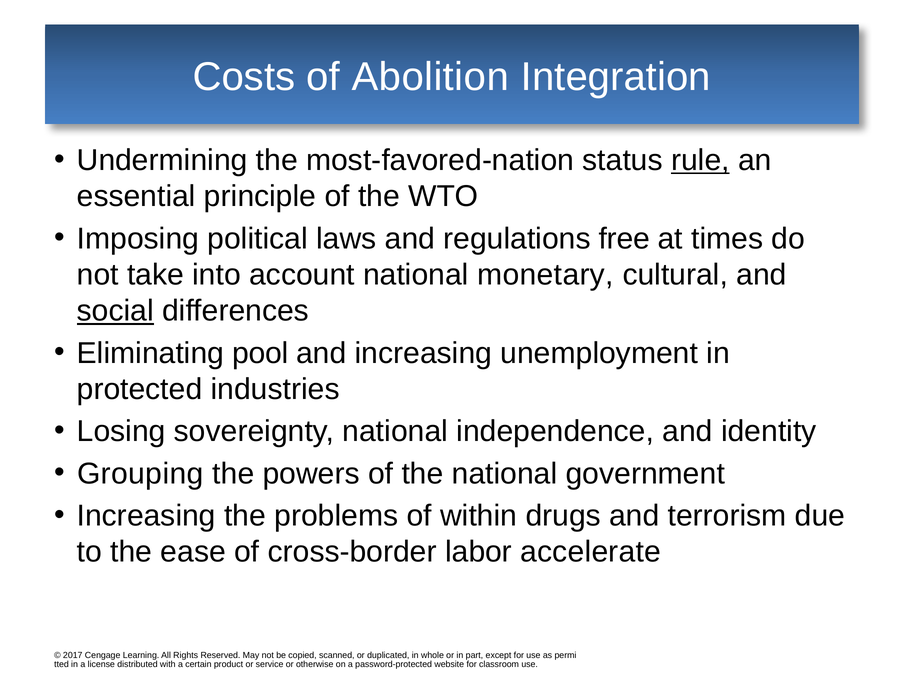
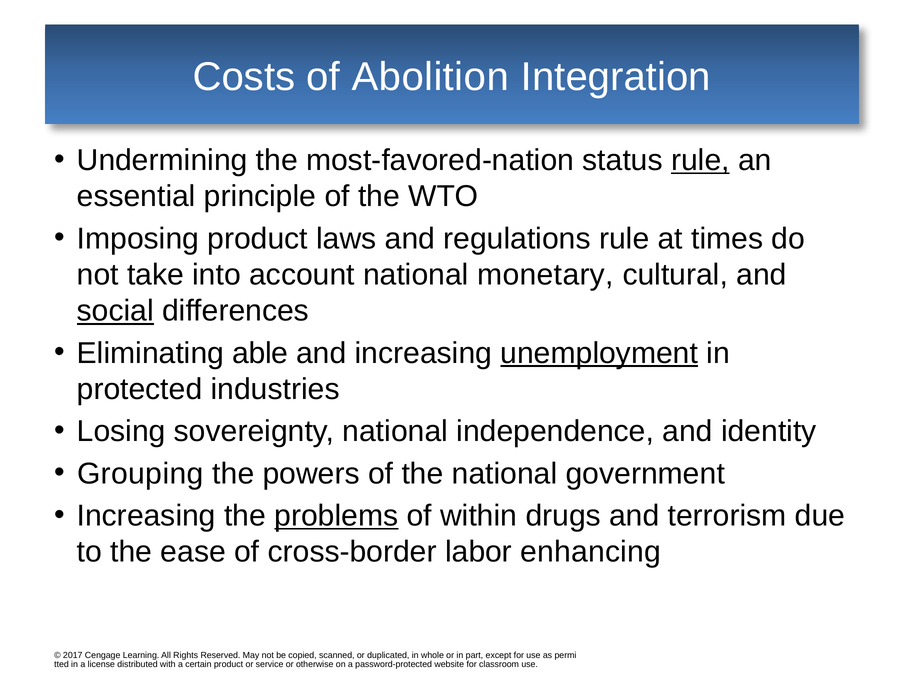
Imposing political: political -> product
regulations free: free -> rule
pool: pool -> able
unemployment underline: none -> present
problems underline: none -> present
accelerate: accelerate -> enhancing
